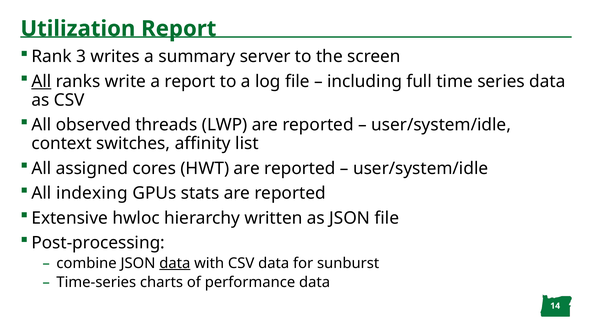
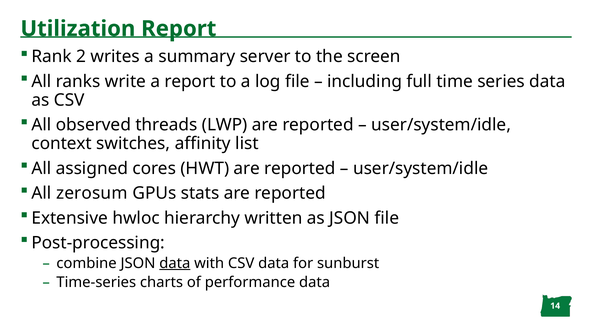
3: 3 -> 2
All at (41, 81) underline: present -> none
indexing: indexing -> zerosum
